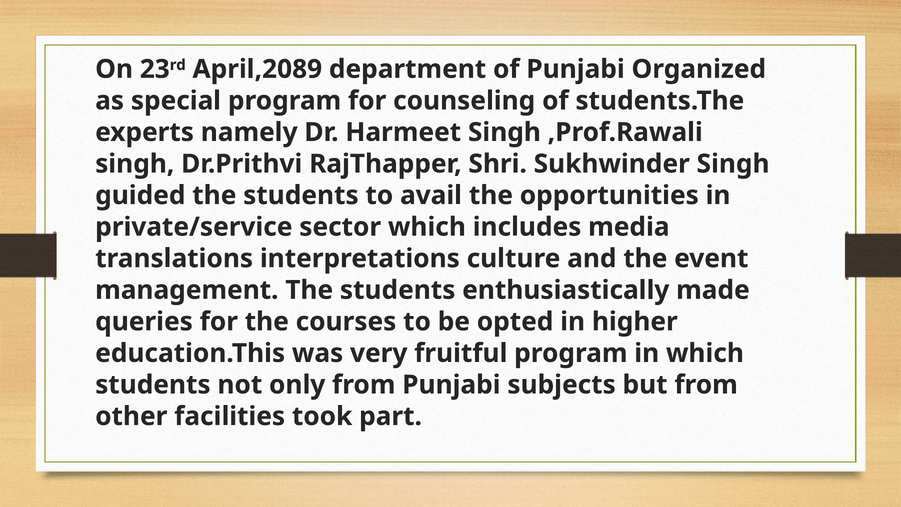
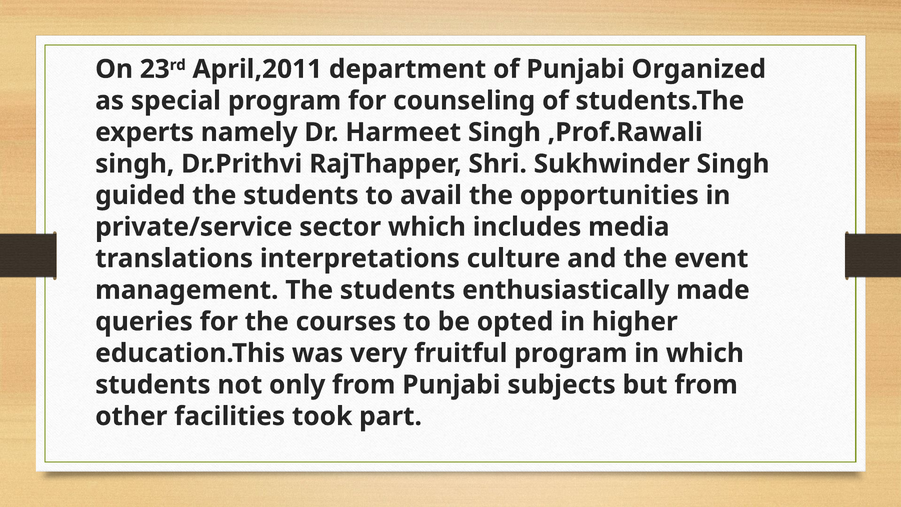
April,2089: April,2089 -> April,2011
